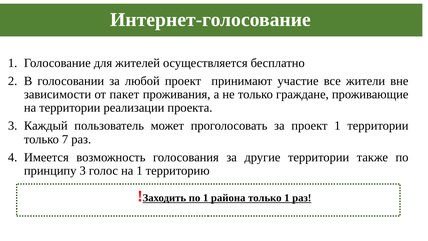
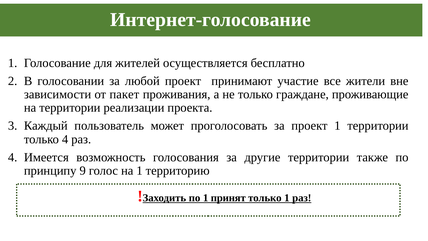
только 7: 7 -> 4
принципу 3: 3 -> 9
района: района -> принят
